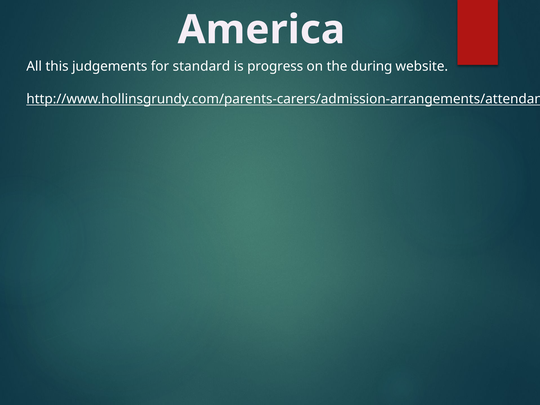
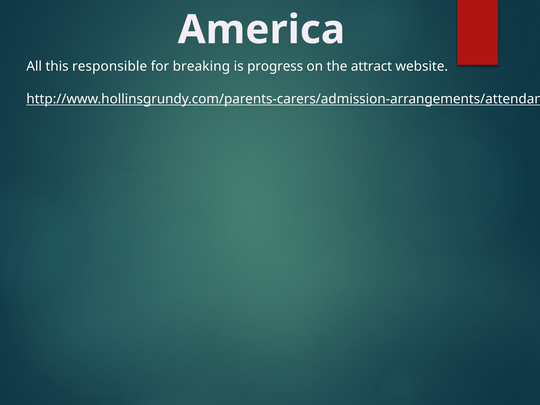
judgements: judgements -> responsible
standard: standard -> breaking
during: during -> attract
